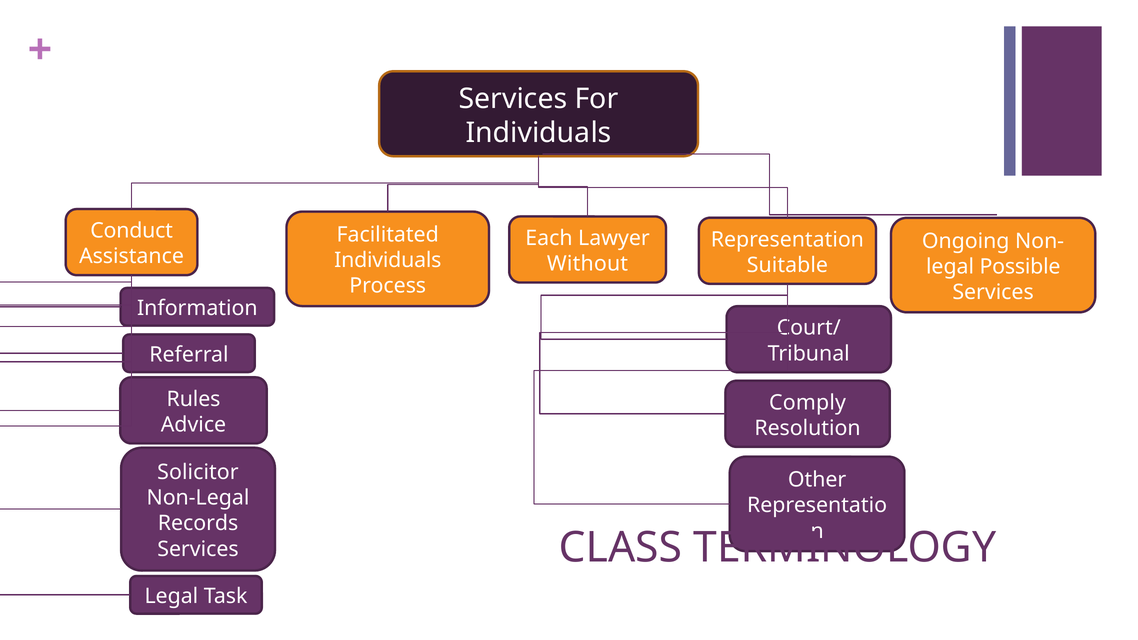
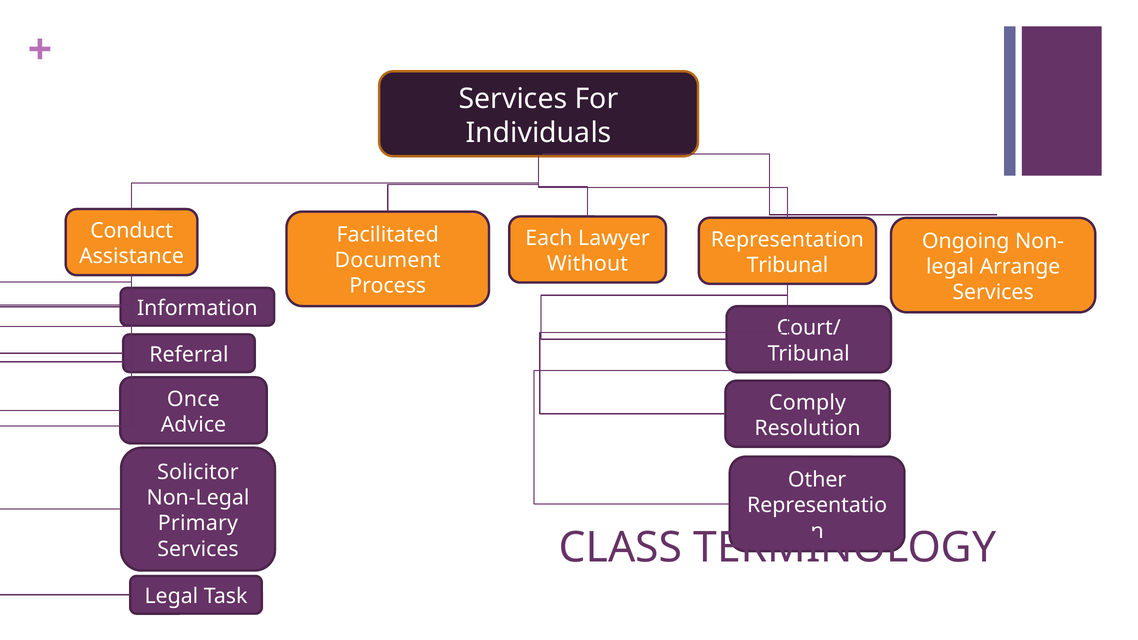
Individuals at (388, 260): Individuals -> Document
Suitable at (787, 265): Suitable -> Tribunal
Possible: Possible -> Arrange
Rules: Rules -> Once
Records: Records -> Primary
